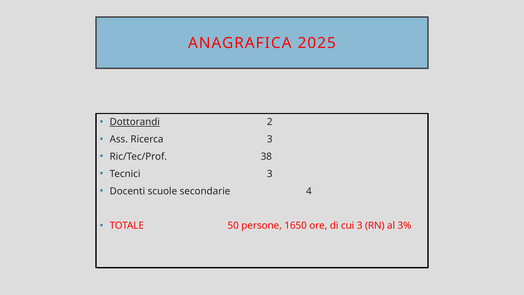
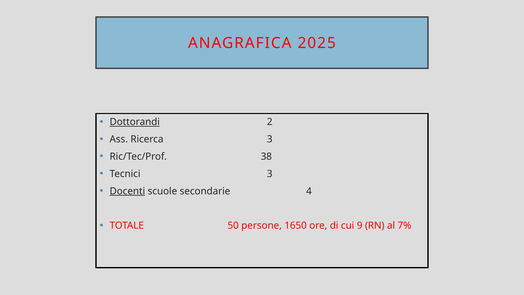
Docenti underline: none -> present
cui 3: 3 -> 9
3%: 3% -> 7%
